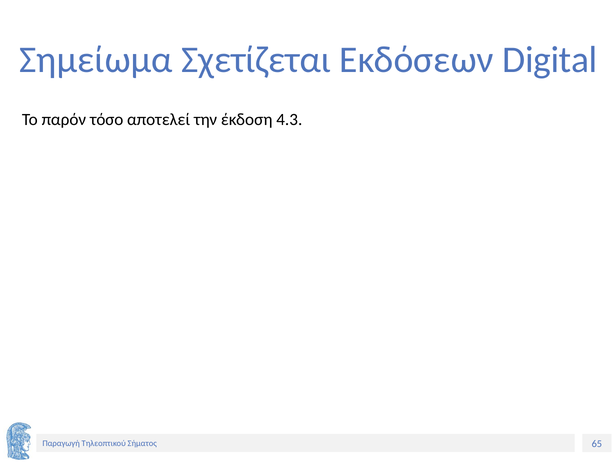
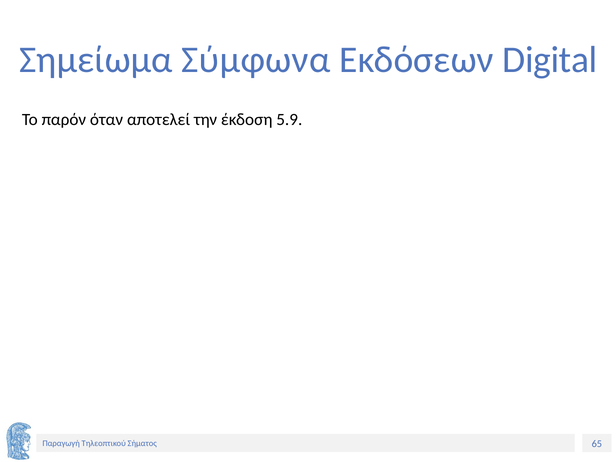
Σχετίζεται: Σχετίζεται -> Σύμφωνα
τόσο: τόσο -> όταν
4.3: 4.3 -> 5.9
